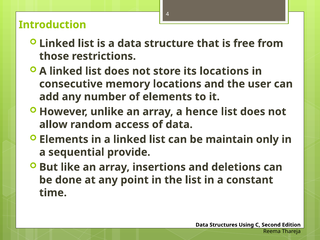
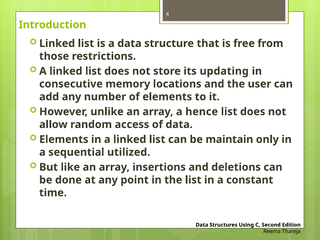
its locations: locations -> updating
provide: provide -> utilized
